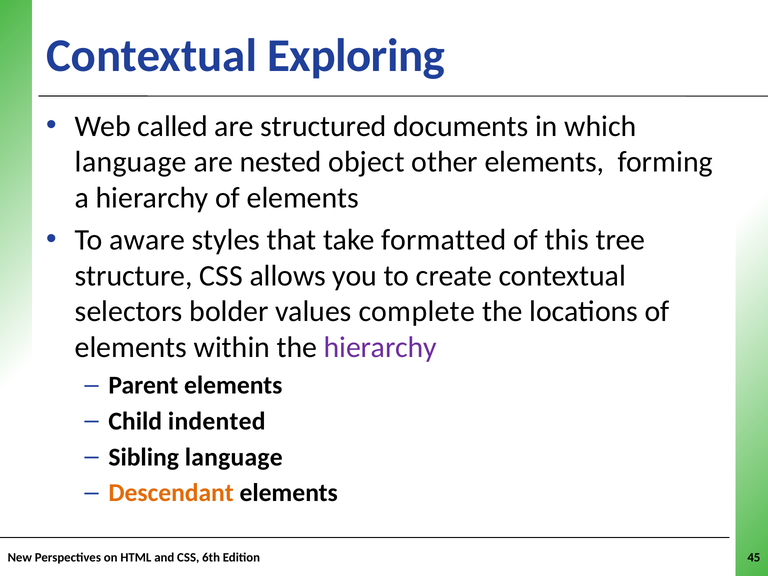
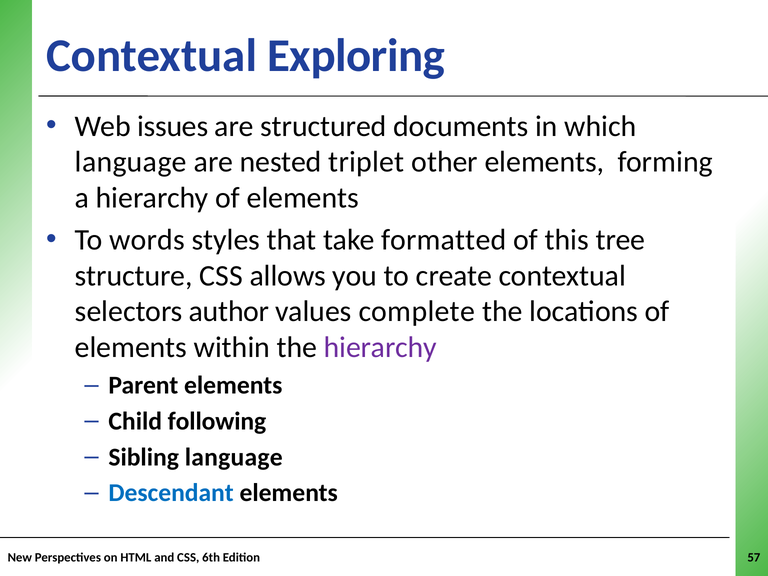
called: called -> issues
object: object -> triplet
aware: aware -> words
bolder: bolder -> author
indented: indented -> following
Descendant colour: orange -> blue
45: 45 -> 57
